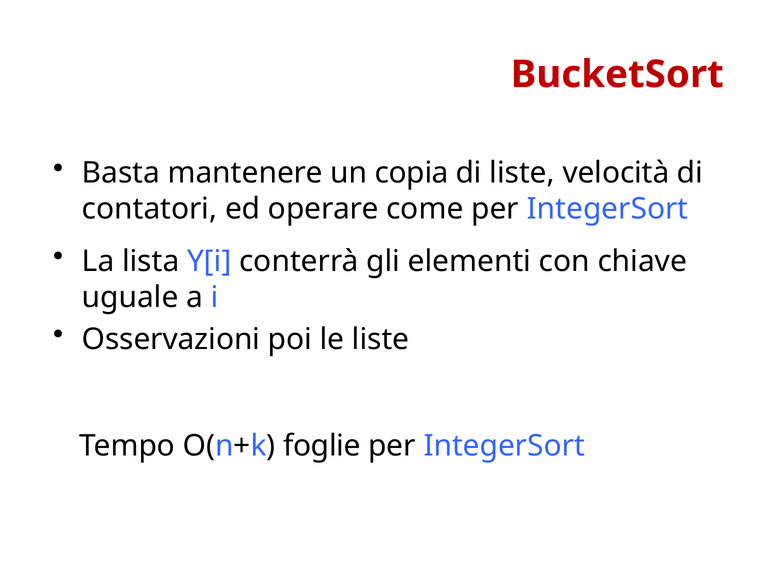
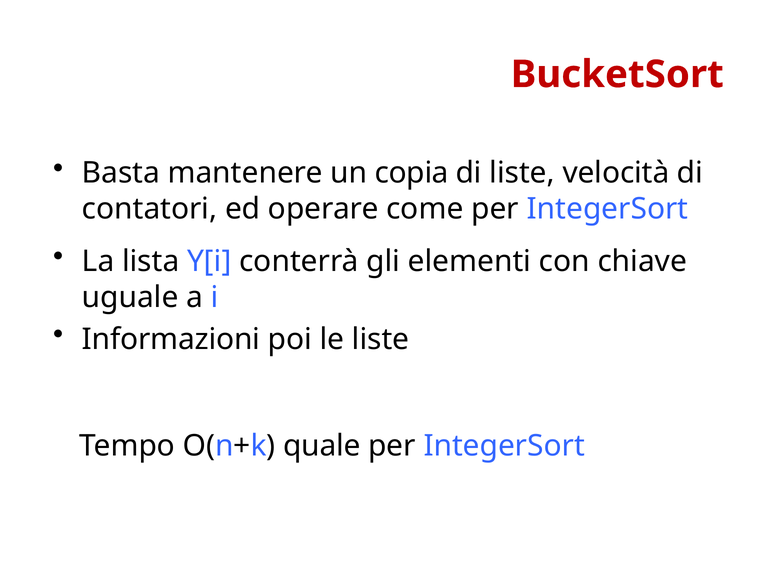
Osservazioni: Osservazioni -> Informazioni
foglie: foglie -> quale
